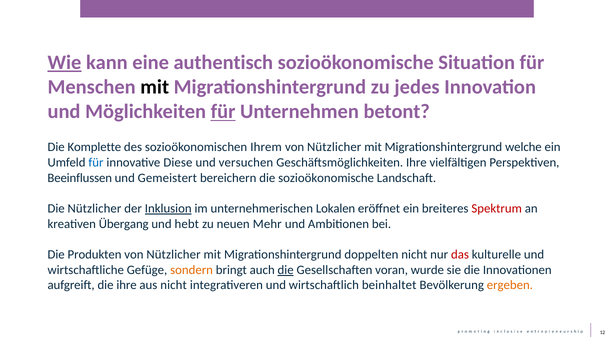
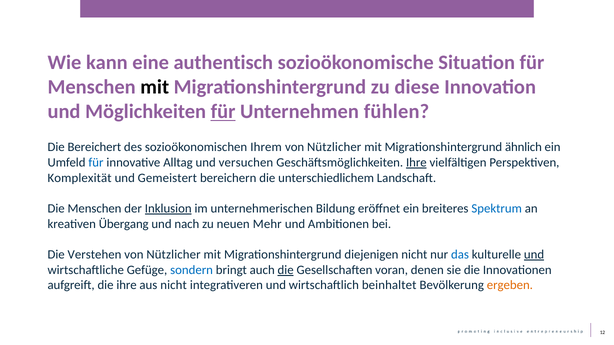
Wie underline: present -> none
jedes: jedes -> diese
betont: betont -> fühlen
Komplette: Komplette -> Bereichert
welche: welche -> ähnlich
Diese: Diese -> Alltag
Ihre at (416, 163) underline: none -> present
Beeinflussen: Beeinflussen -> Komplexität
die sozioökonomische: sozioökonomische -> unterschiedlichem
Die Nützlicher: Nützlicher -> Menschen
Lokalen: Lokalen -> Bildung
Spektrum colour: red -> blue
hebt: hebt -> nach
Produkten: Produkten -> Verstehen
doppelten: doppelten -> diejenigen
das colour: red -> blue
und at (534, 255) underline: none -> present
sondern colour: orange -> blue
wurde: wurde -> denen
